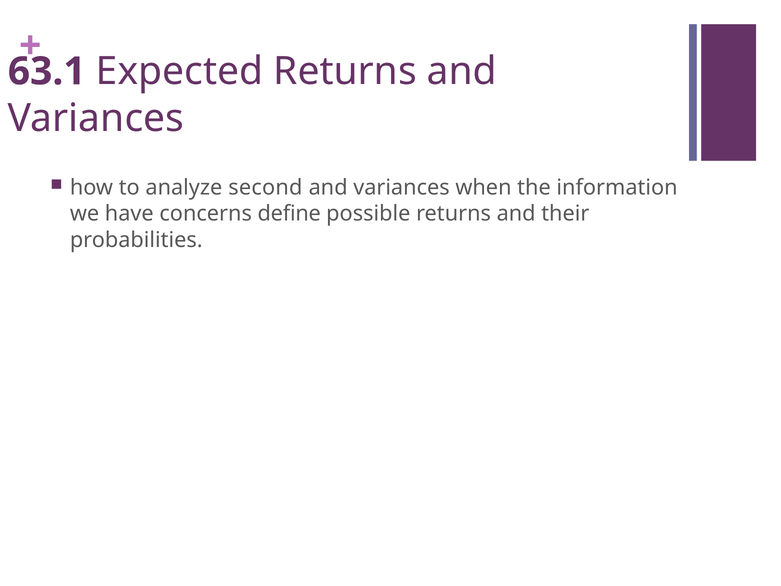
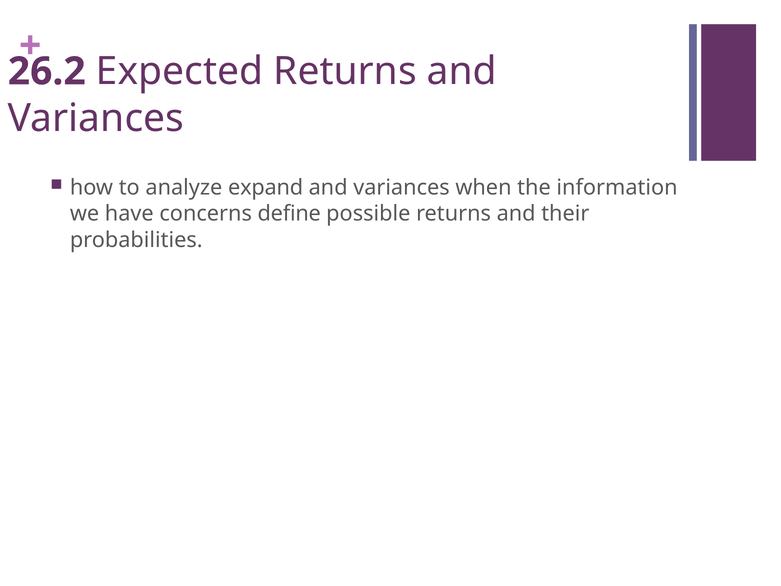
63.1: 63.1 -> 26.2
second: second -> expand
